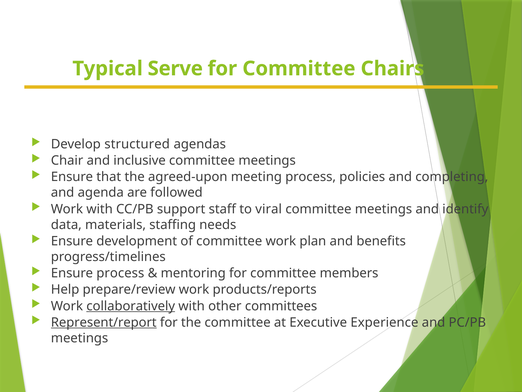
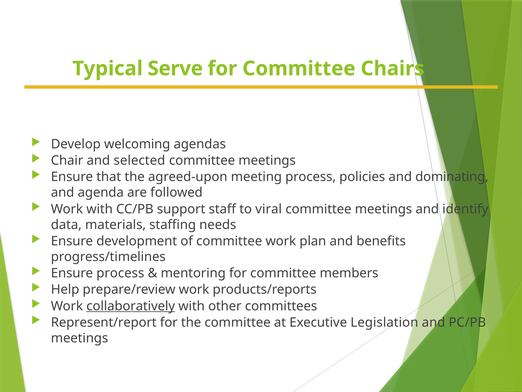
structured: structured -> welcoming
inclusive: inclusive -> selected
completing: completing -> dominating
Represent/report underline: present -> none
Experience: Experience -> Legislation
